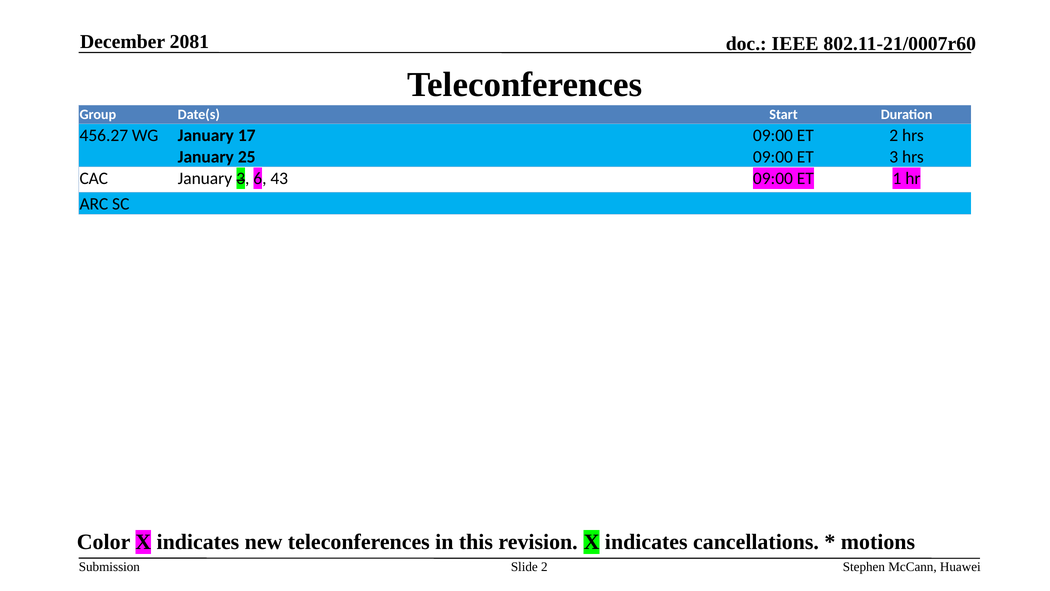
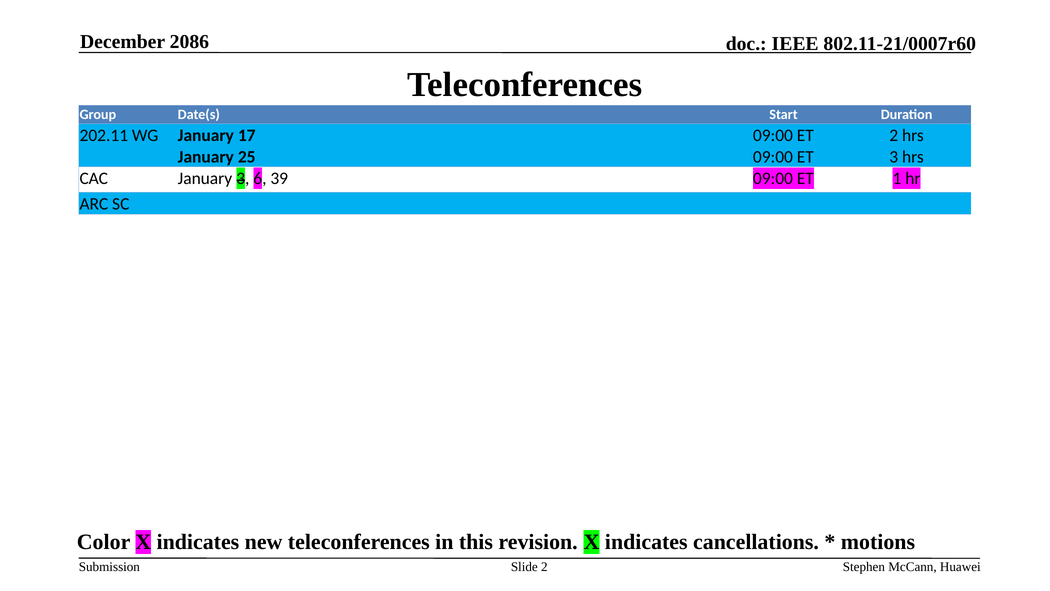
2081: 2081 -> 2086
456.27: 456.27 -> 202.11
43: 43 -> 39
